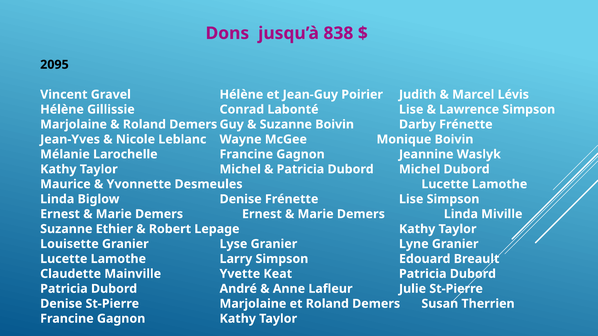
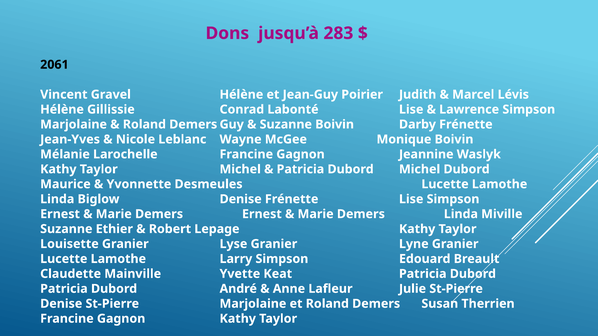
838: 838 -> 283
2095: 2095 -> 2061
